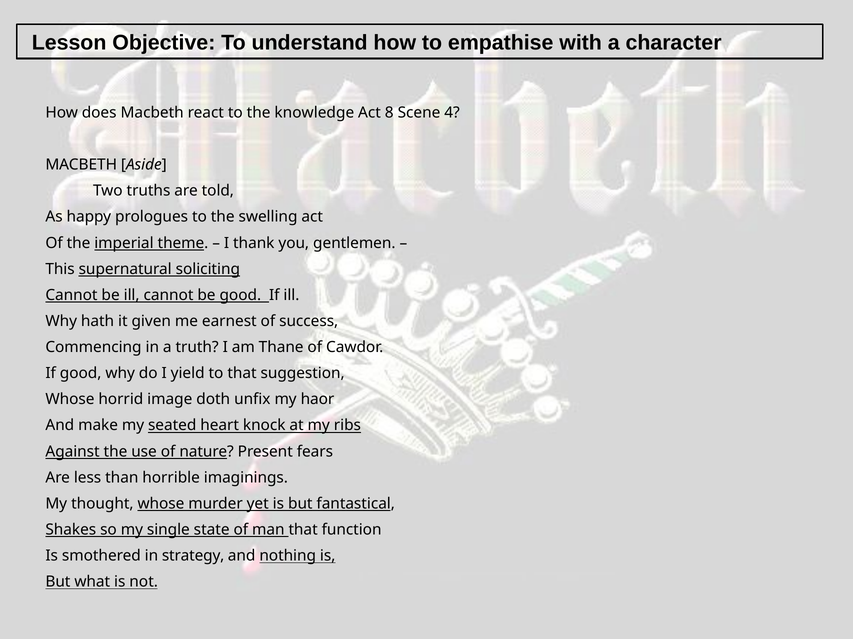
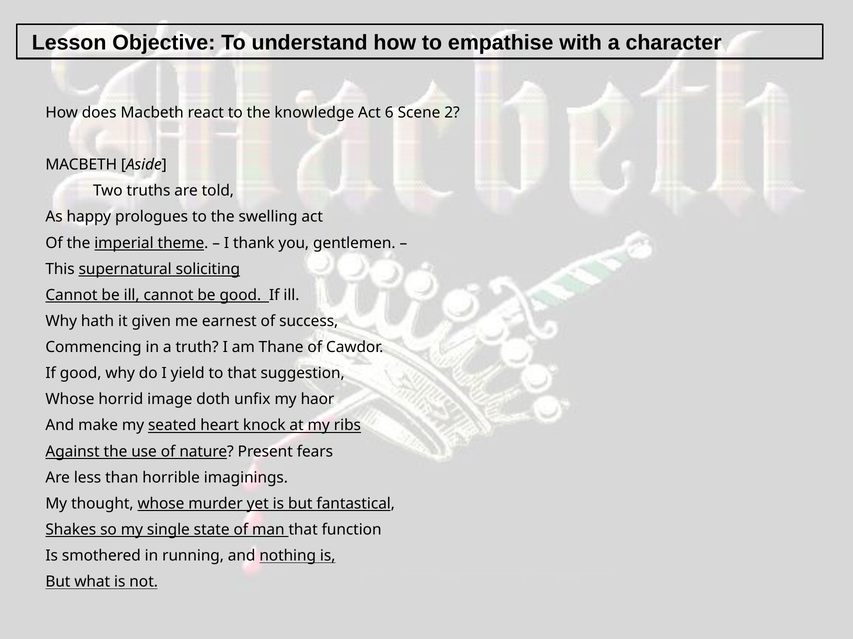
8: 8 -> 6
4: 4 -> 2
strategy: strategy -> running
